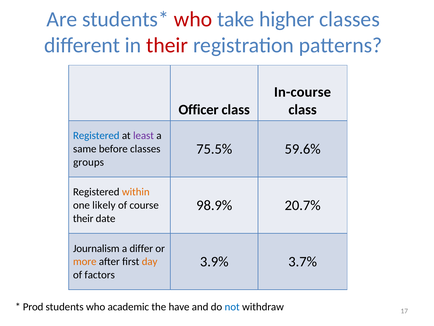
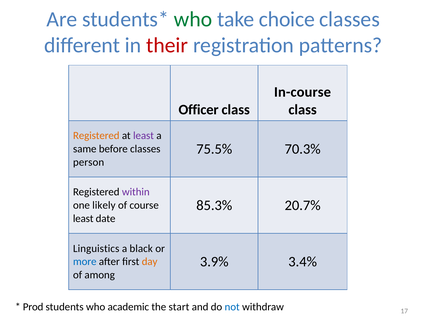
who at (193, 19) colour: red -> green
higher: higher -> choice
Registered at (96, 135) colour: blue -> orange
59.6%: 59.6% -> 70.3%
groups: groups -> person
within colour: orange -> purple
98.9%: 98.9% -> 85.3%
their at (83, 218): their -> least
Journalism: Journalism -> Linguistics
differ: differ -> black
3.7%: 3.7% -> 3.4%
more colour: orange -> blue
factors: factors -> among
have: have -> start
